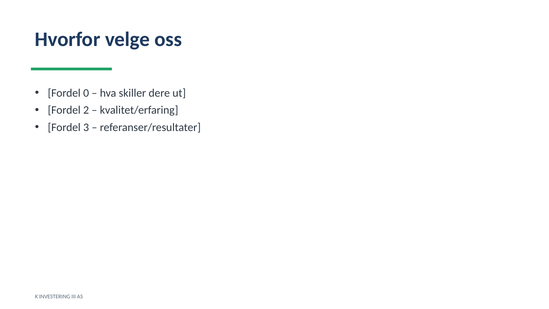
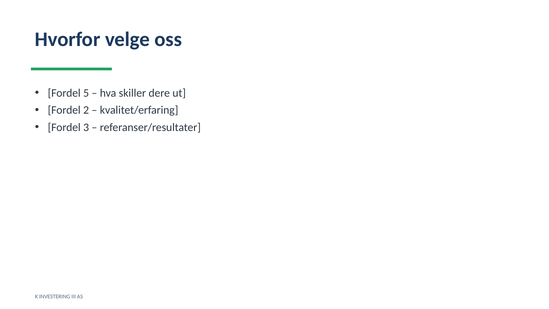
0: 0 -> 5
